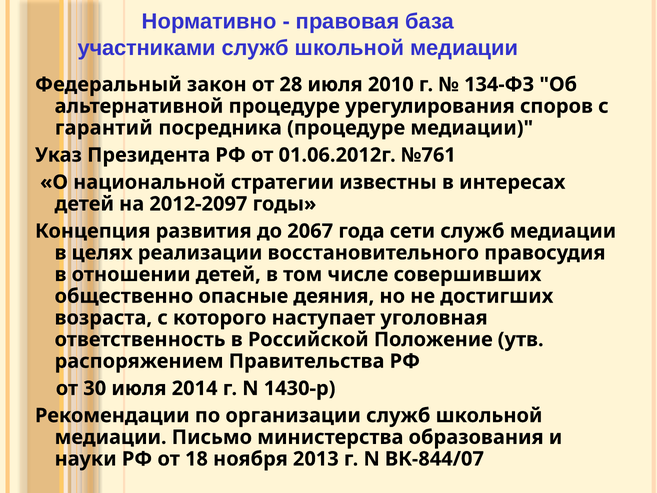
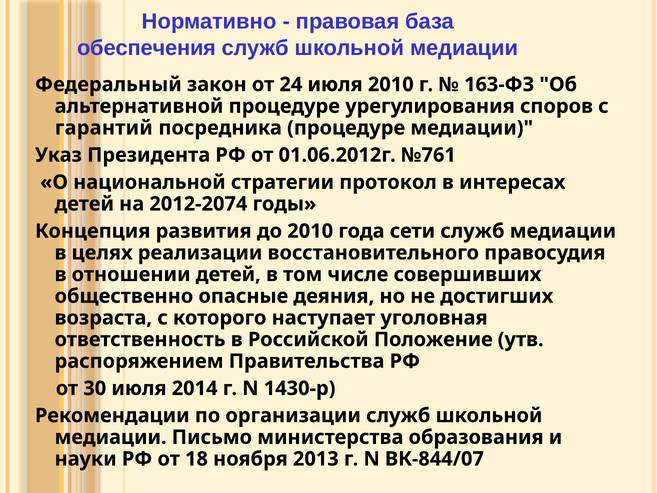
участниками: участниками -> обеспечения
28: 28 -> 24
134-ФЗ: 134-ФЗ -> 163-ФЗ
известны: известны -> протокол
2012-2097: 2012-2097 -> 2012-2074
до 2067: 2067 -> 2010
